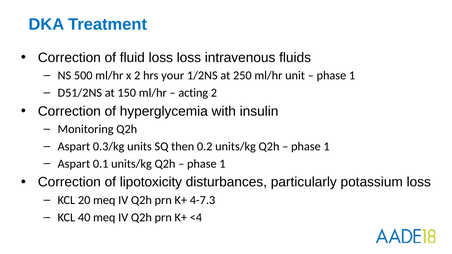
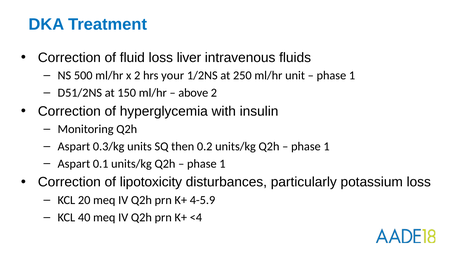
loss loss: loss -> liver
acting: acting -> above
4-7.3: 4-7.3 -> 4-5.9
